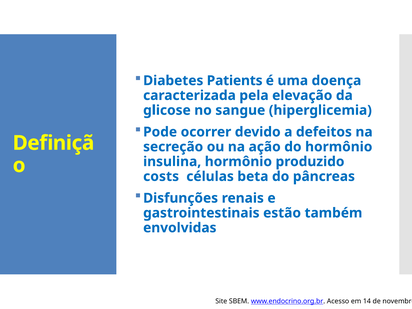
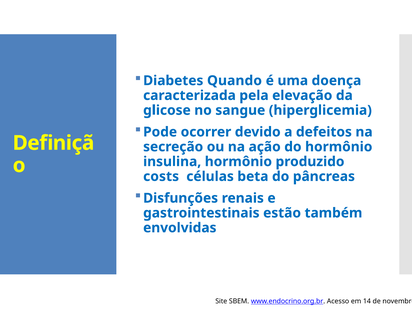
Patients: Patients -> Quando
